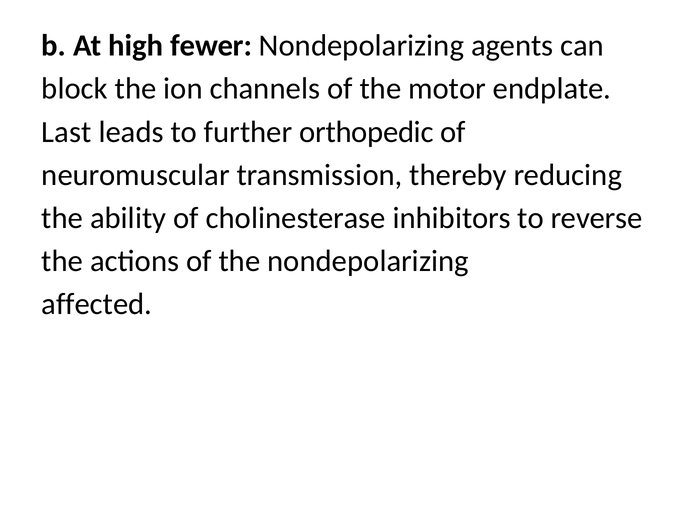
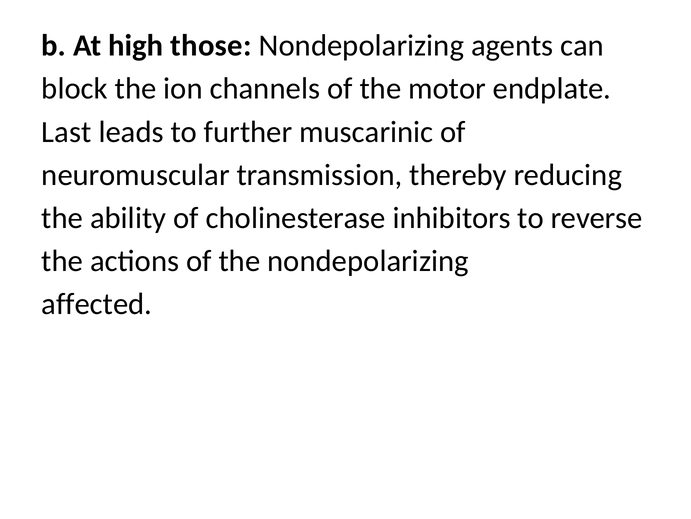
fewer: fewer -> those
orthopedic: orthopedic -> muscarinic
